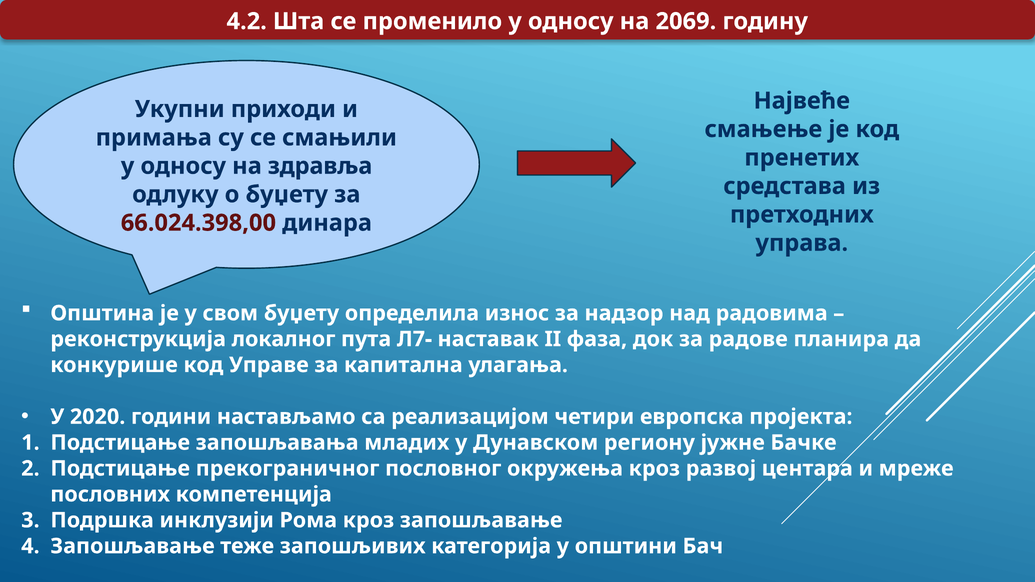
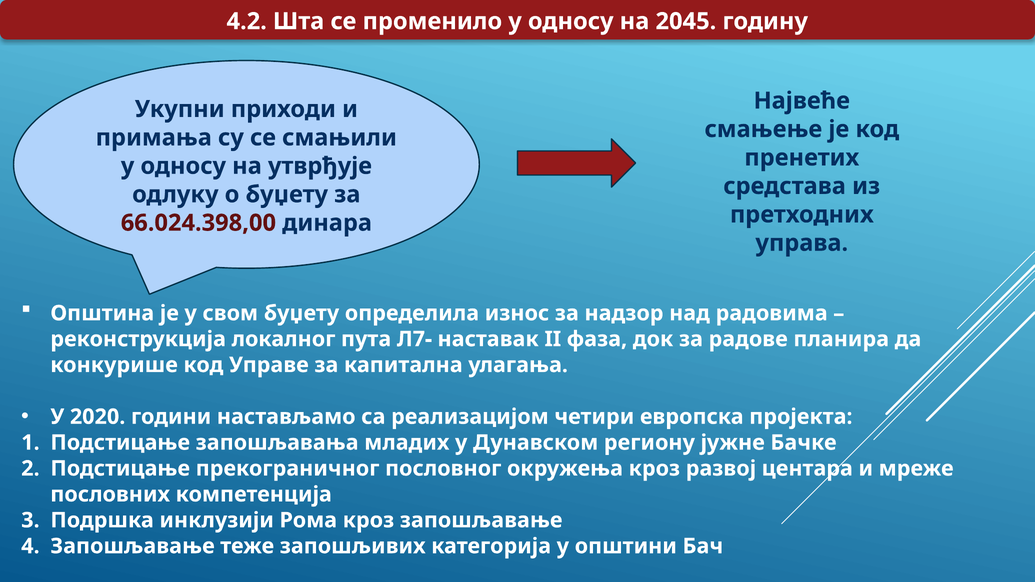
2069: 2069 -> 2045
здравља: здравља -> утврђује
